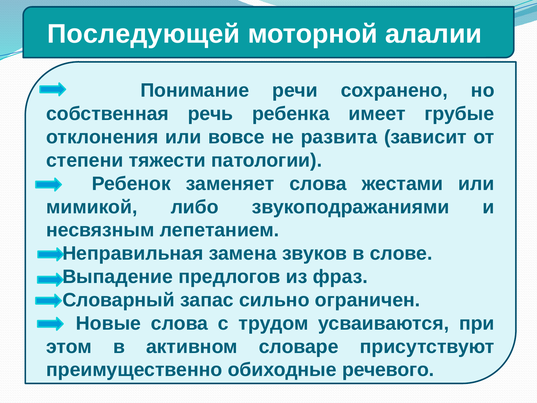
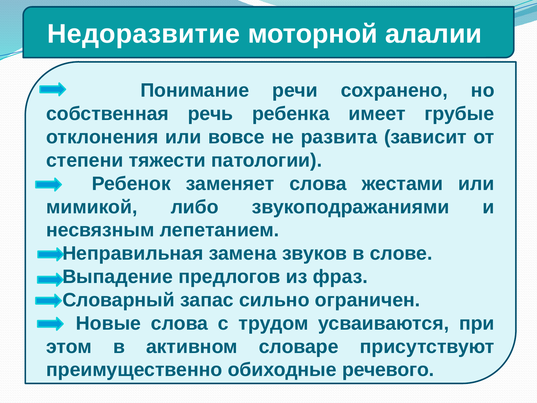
Последующей: Последующей -> Недоразвитие
